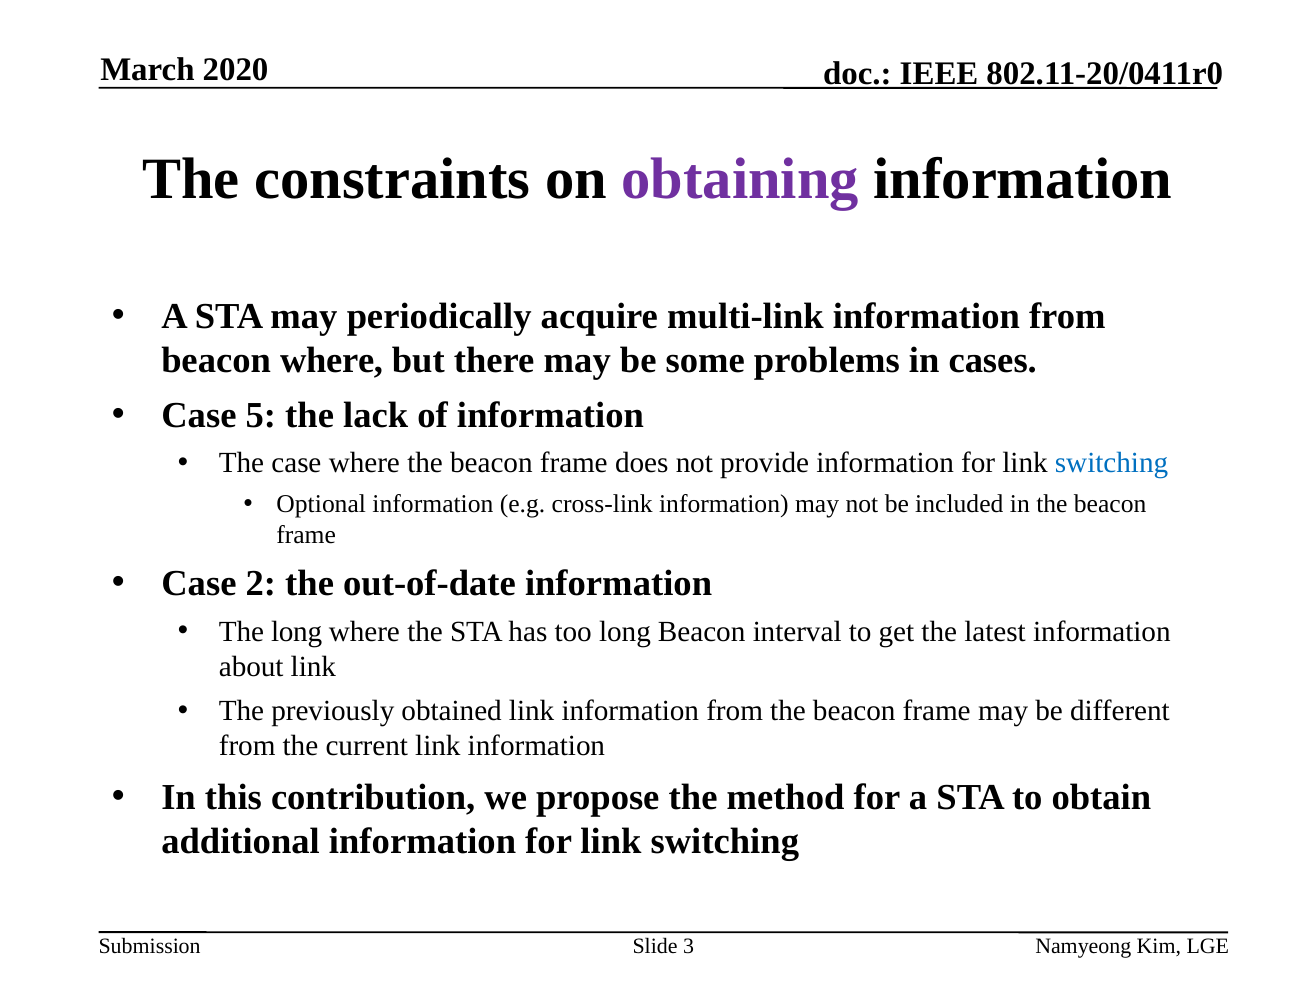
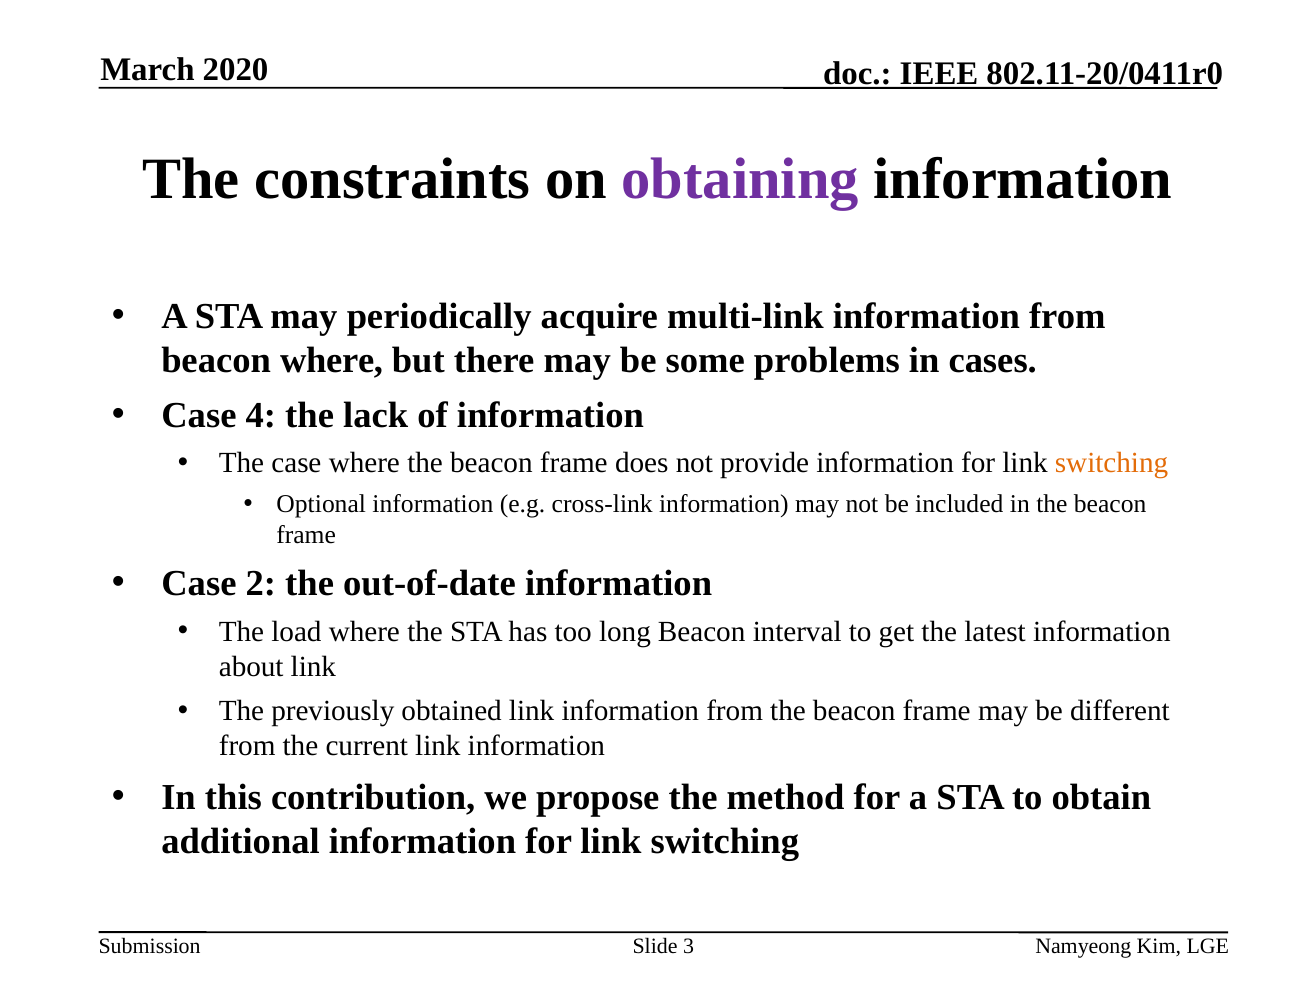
5: 5 -> 4
switching at (1112, 463) colour: blue -> orange
The long: long -> load
